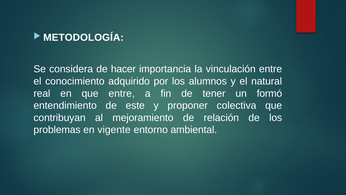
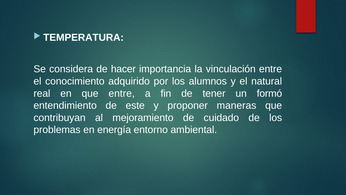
METODOLOGÍA: METODOLOGÍA -> TEMPERATURA
colectiva: colectiva -> maneras
relación: relación -> cuidado
vigente: vigente -> energía
